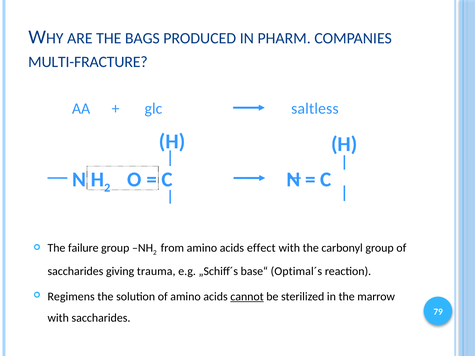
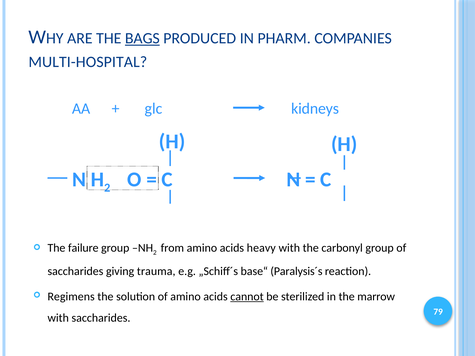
BAGS underline: none -> present
MULTI-FRACTURE: MULTI-FRACTURE -> MULTI-HOSPITAL
saltless: saltless -> kidneys
effect: effect -> heavy
Optimal´s: Optimal´s -> Paralysis´s
